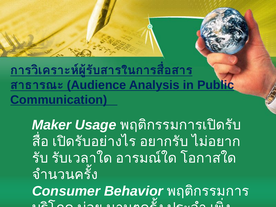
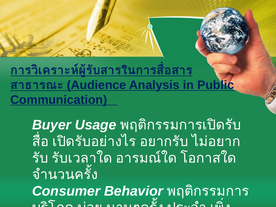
Maker: Maker -> Buyer
